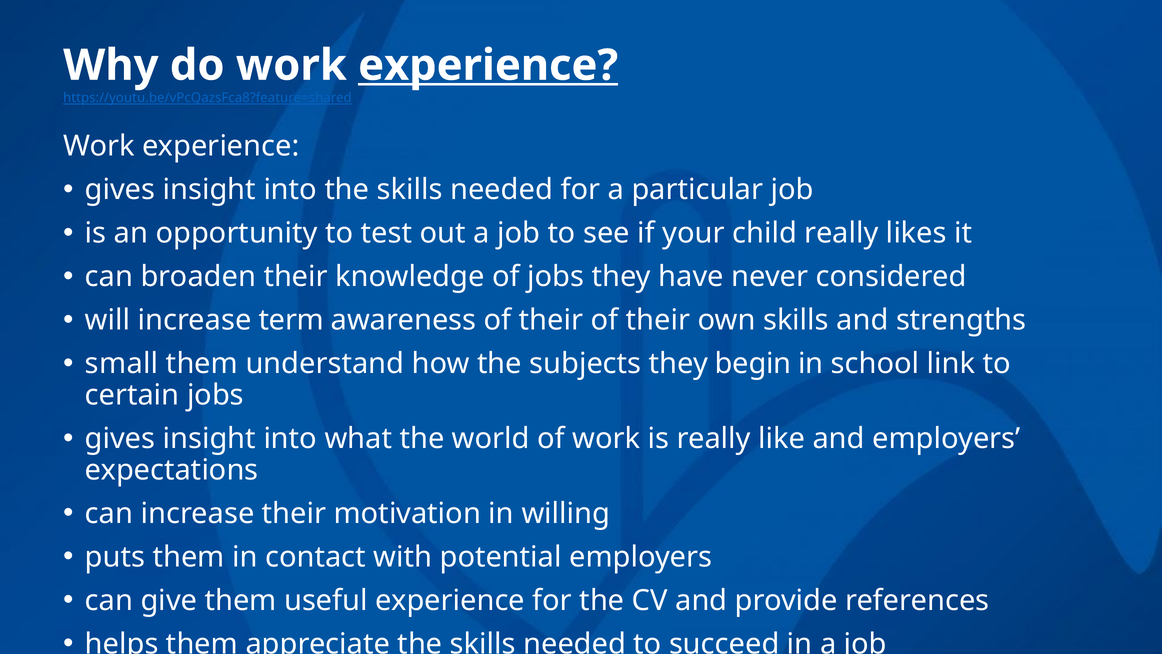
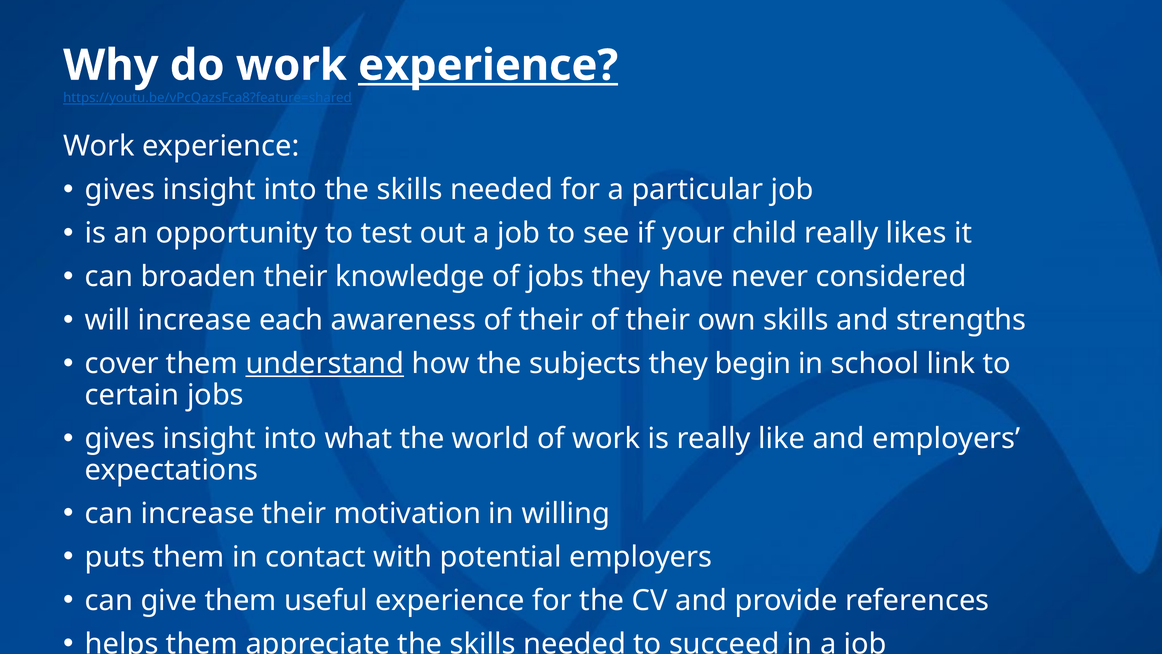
term: term -> each
small: small -> cover
understand underline: none -> present
